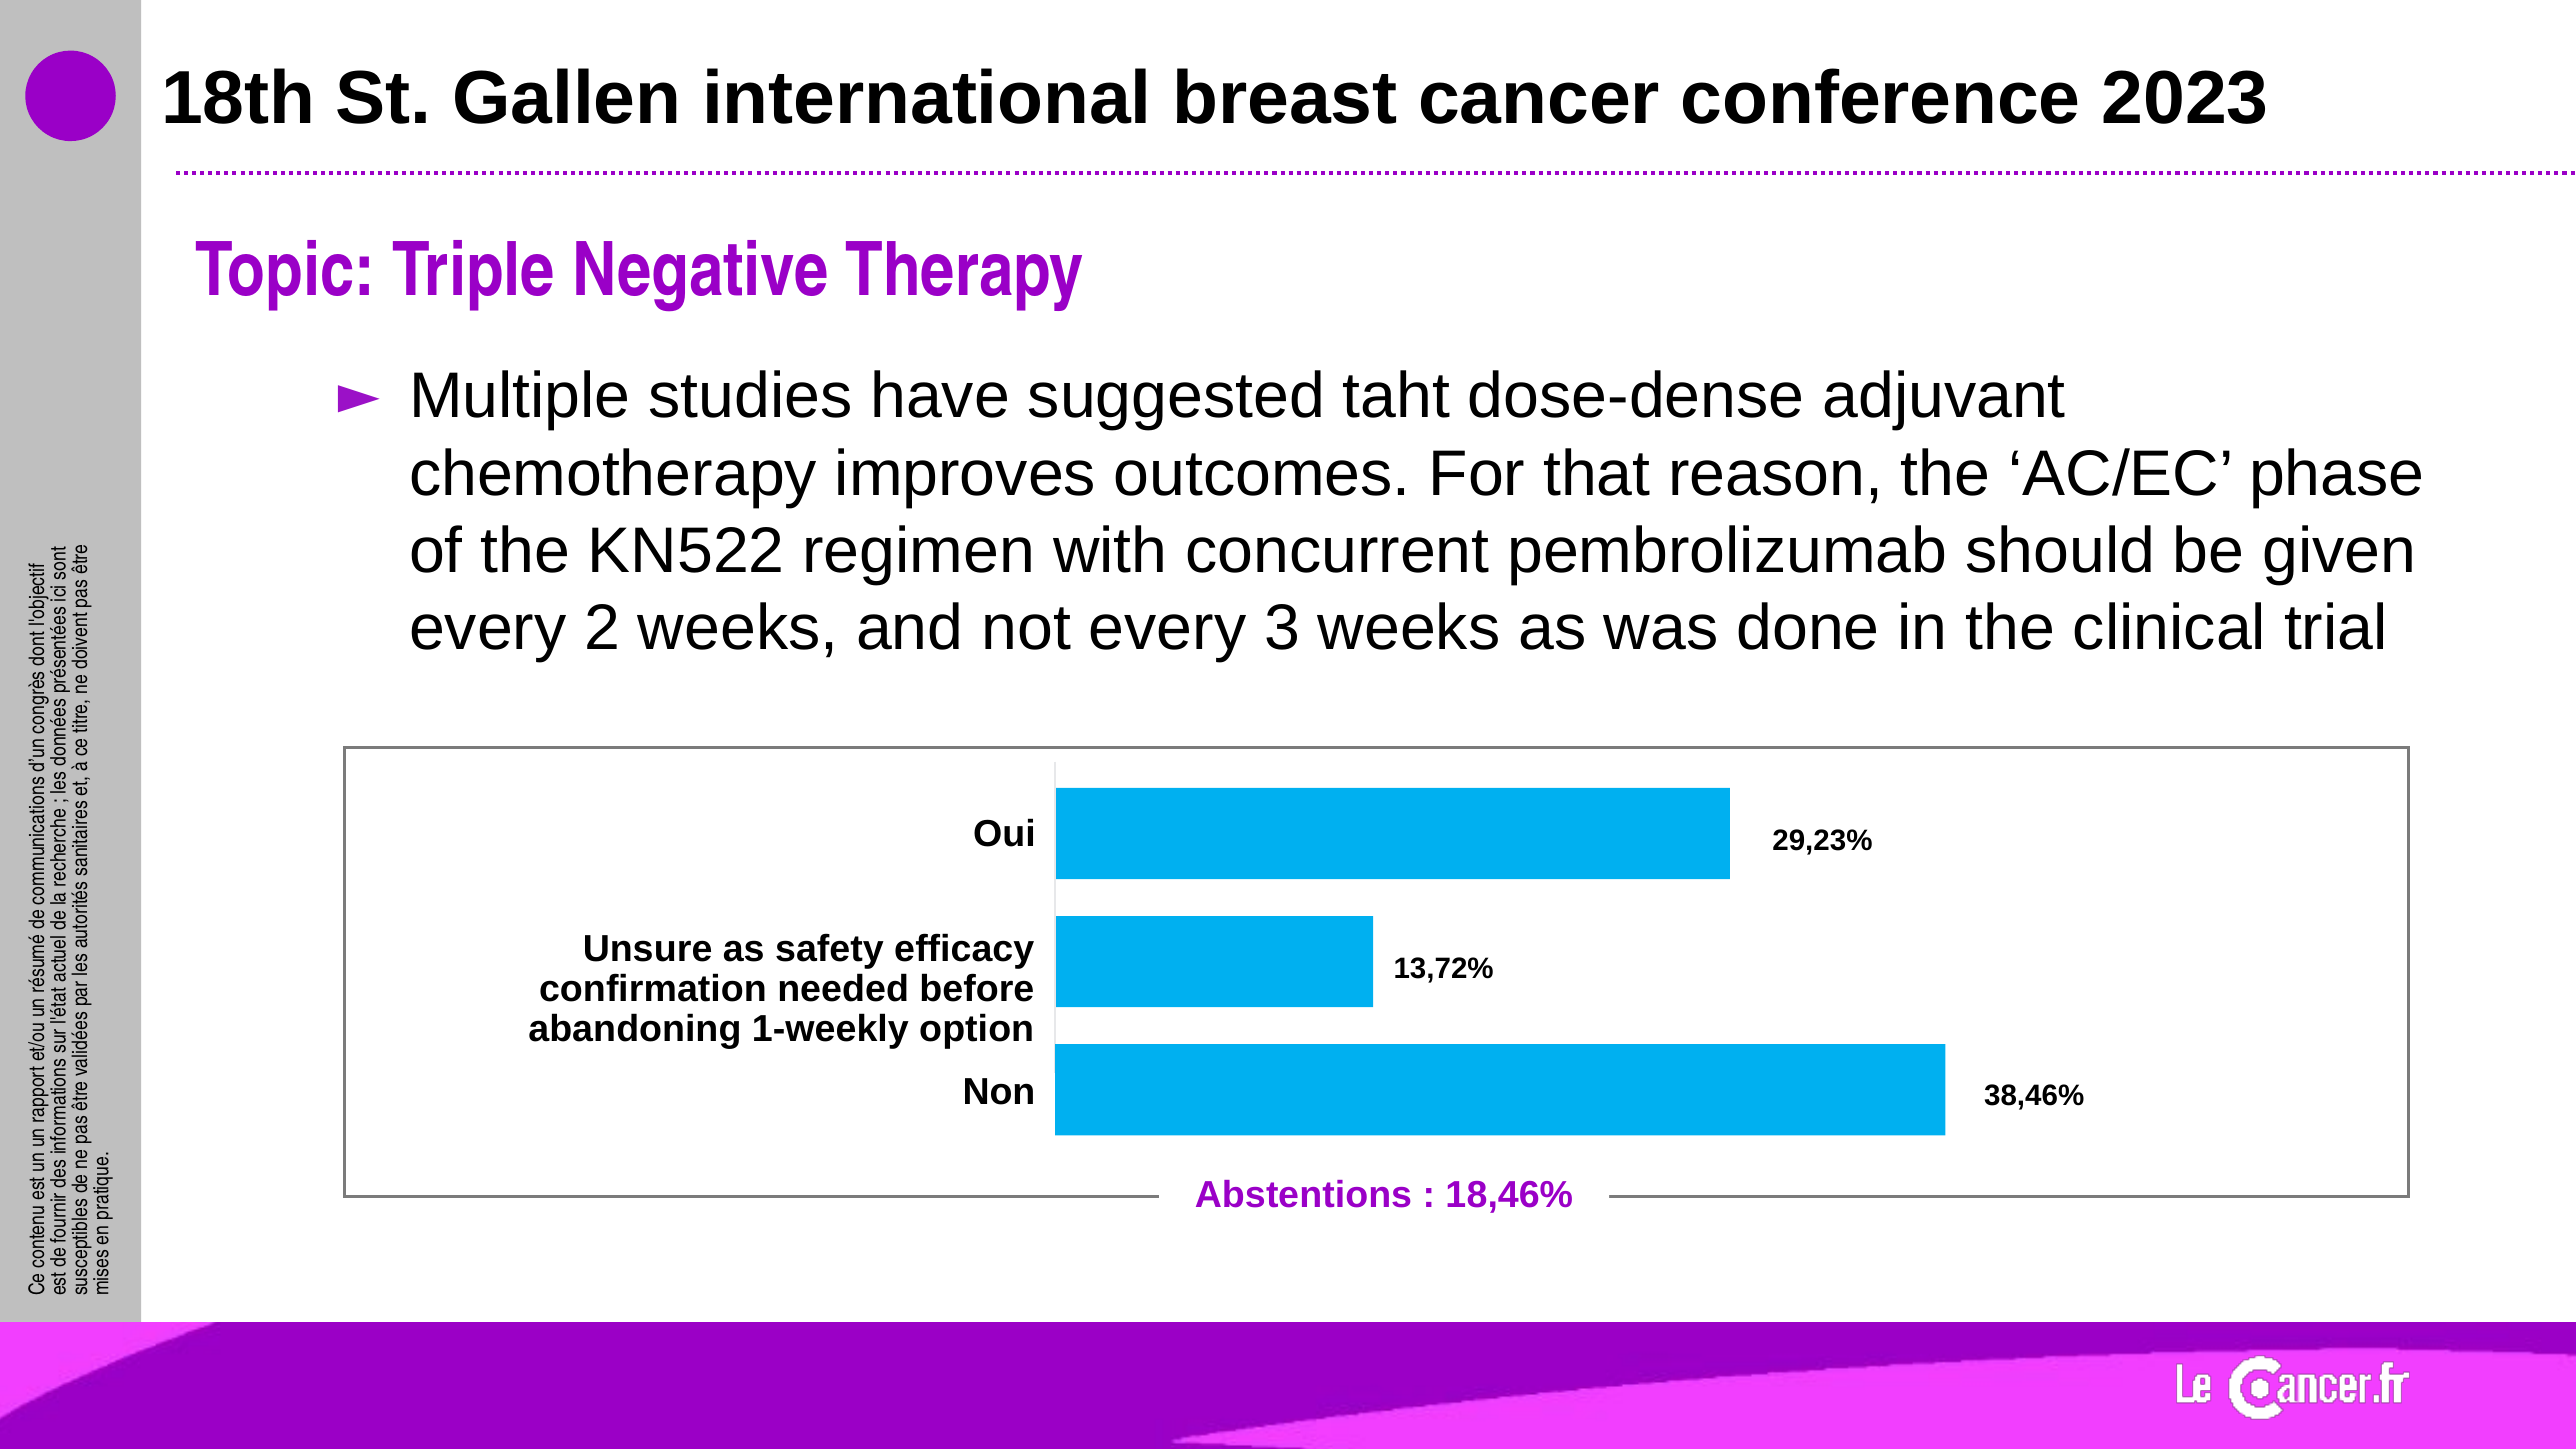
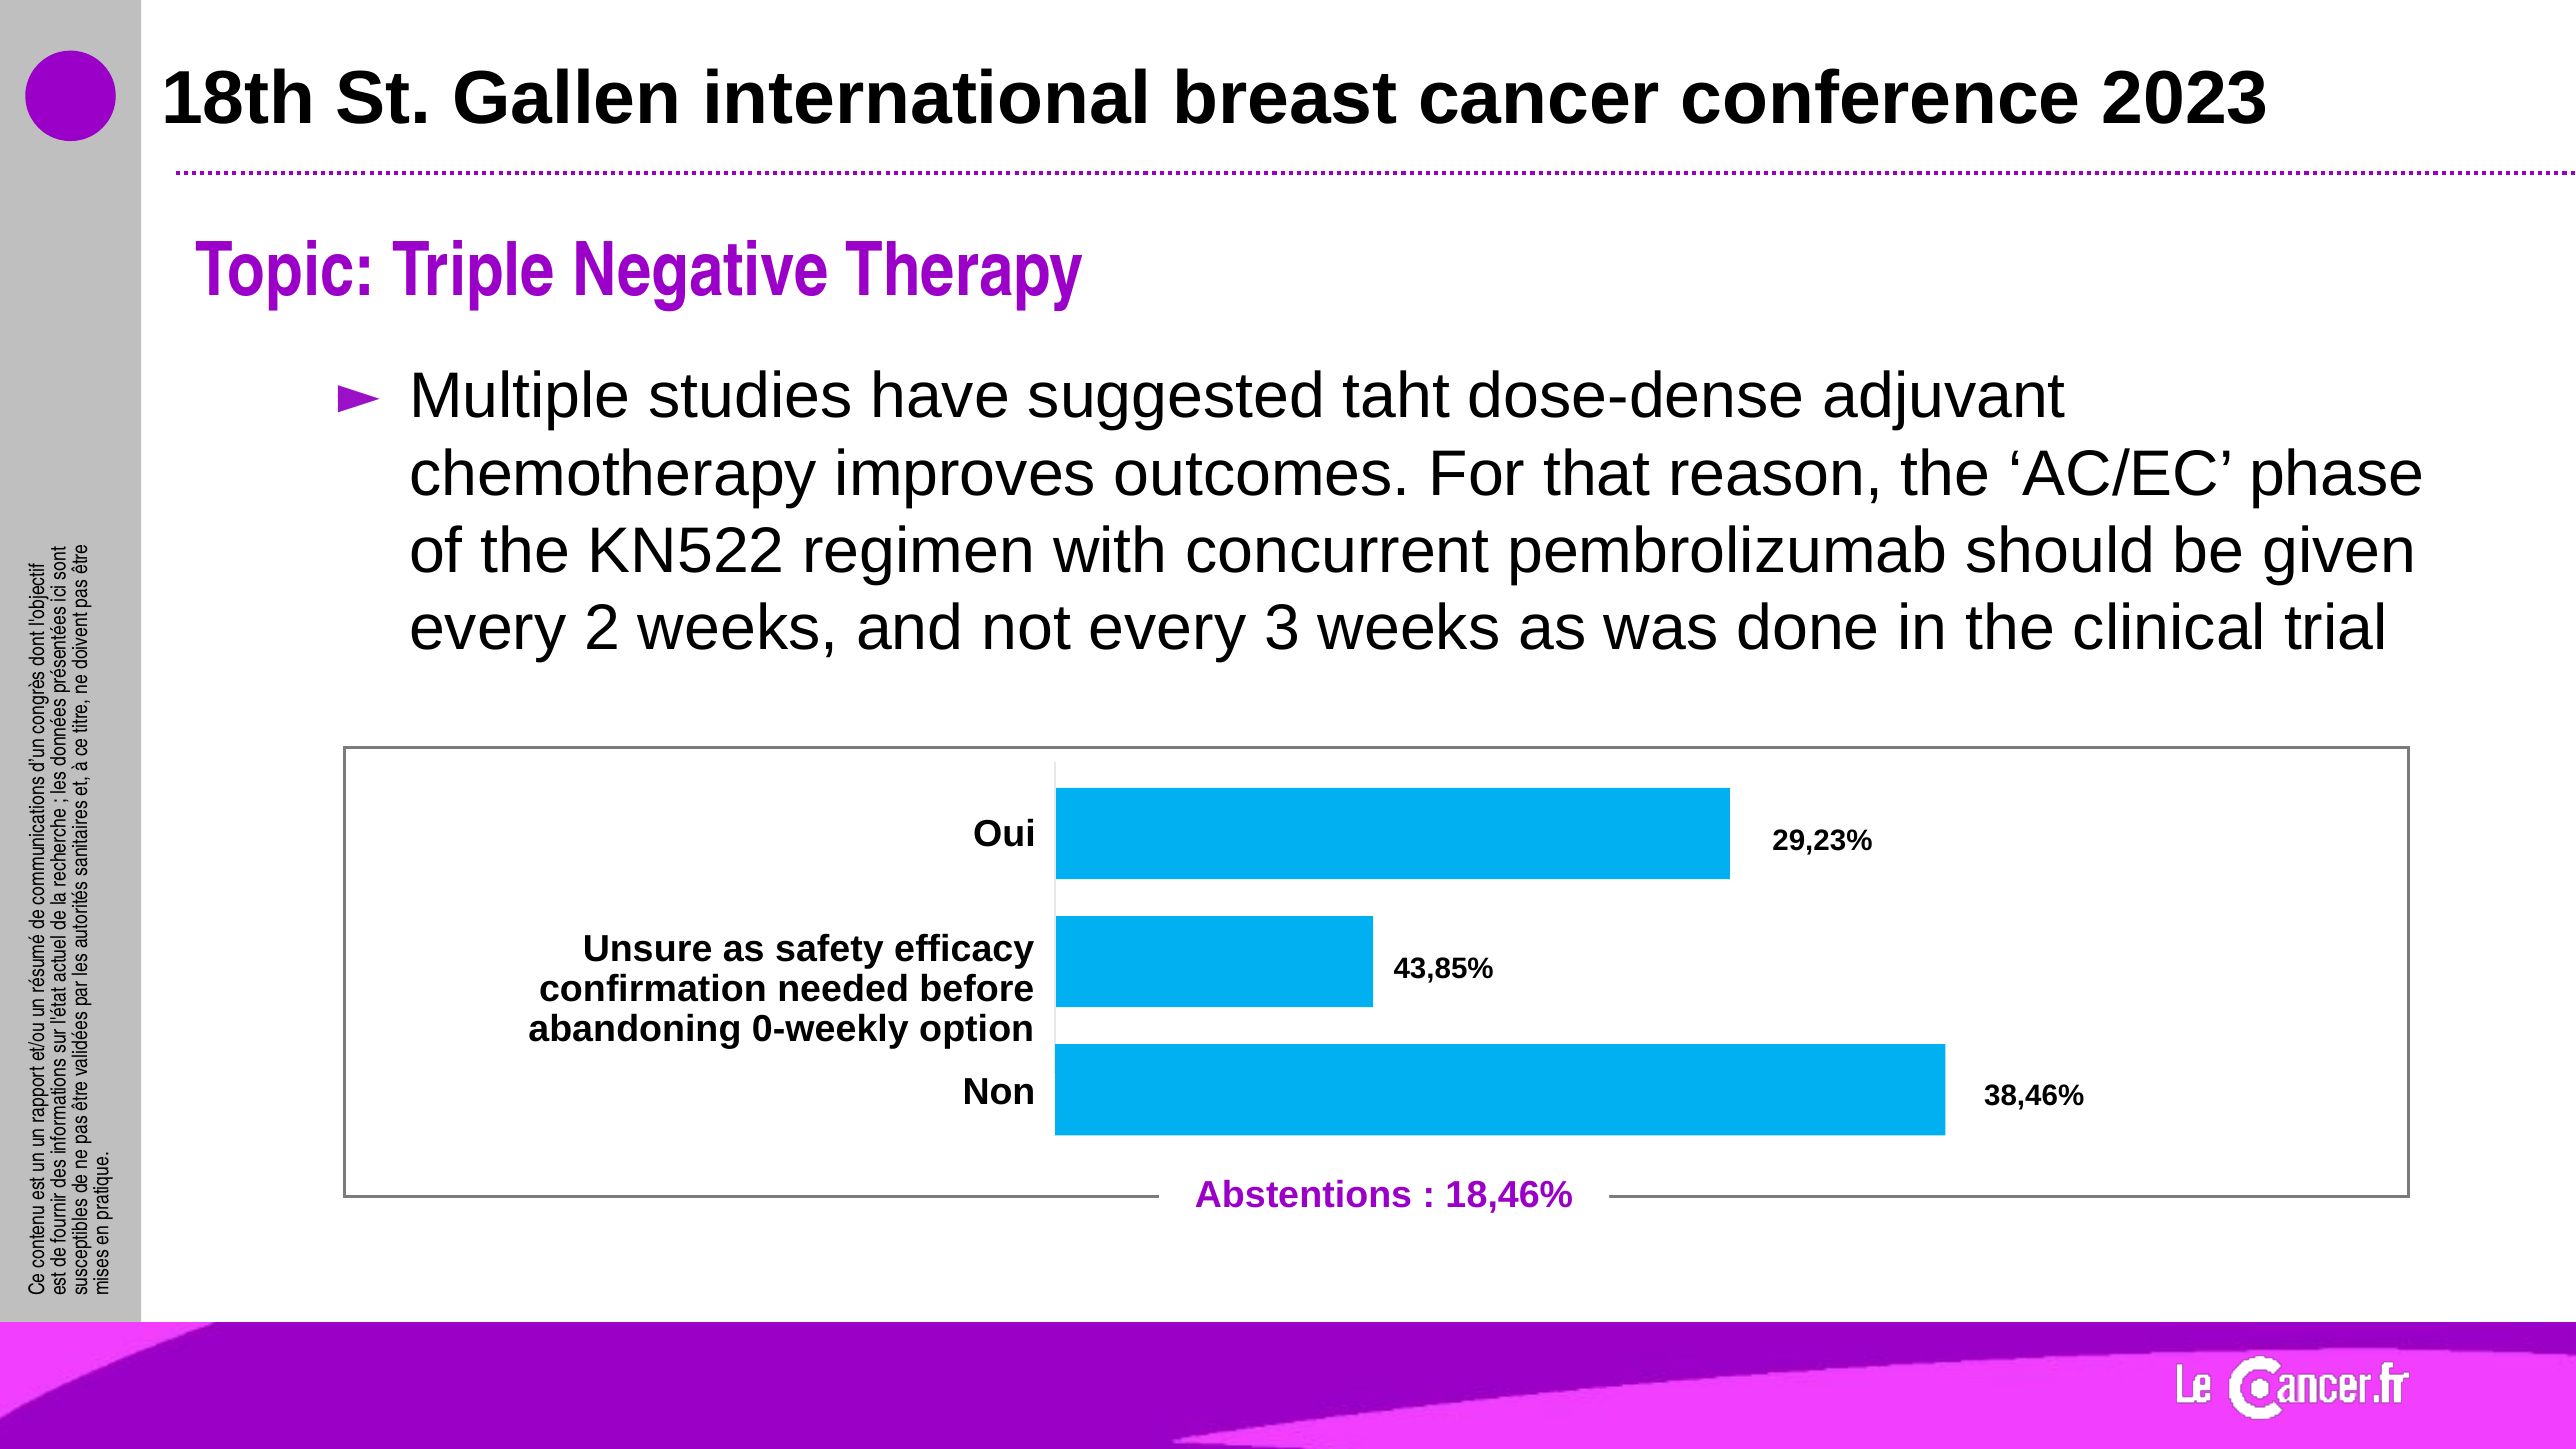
13,72%: 13,72% -> 43,85%
1-weekly: 1-weekly -> 0-weekly
